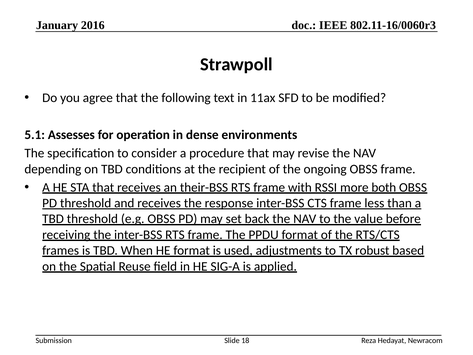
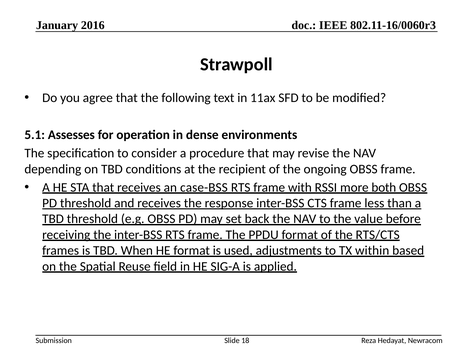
their-BSS: their-BSS -> case-BSS
robust: robust -> within
